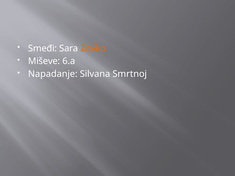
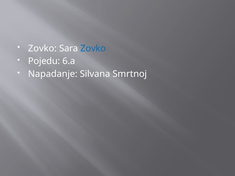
Smeđi at (43, 48): Smeđi -> Zovko
Zovko at (93, 48) colour: orange -> blue
Miševe: Miševe -> Pojedu
